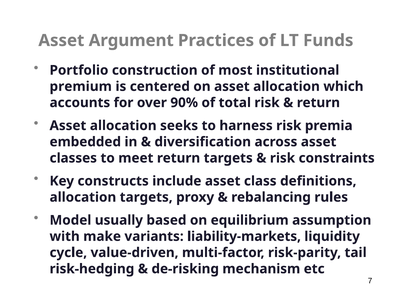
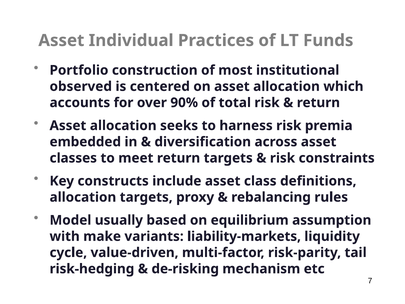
Argument: Argument -> Individual
premium: premium -> observed
